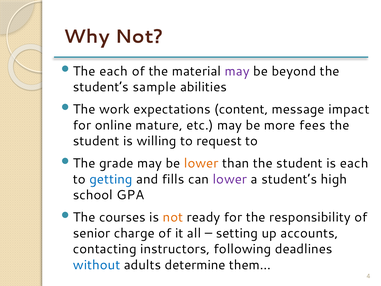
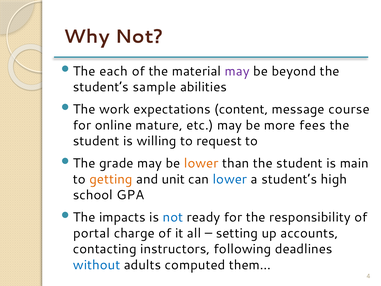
impact: impact -> course
is each: each -> main
getting colour: blue -> orange
fills: fills -> unit
lower at (230, 179) colour: purple -> blue
courses: courses -> impacts
not at (173, 217) colour: orange -> blue
senior: senior -> portal
determine: determine -> computed
